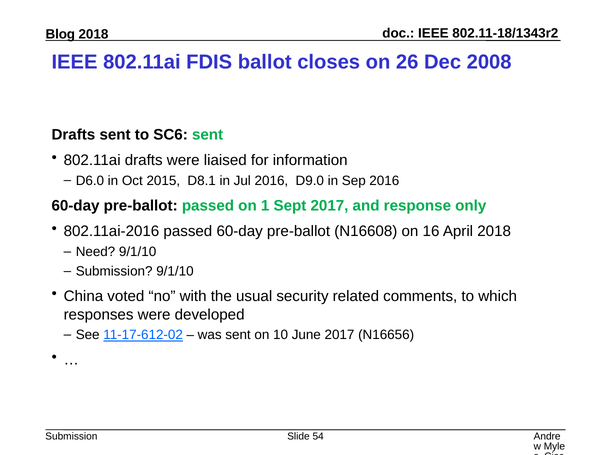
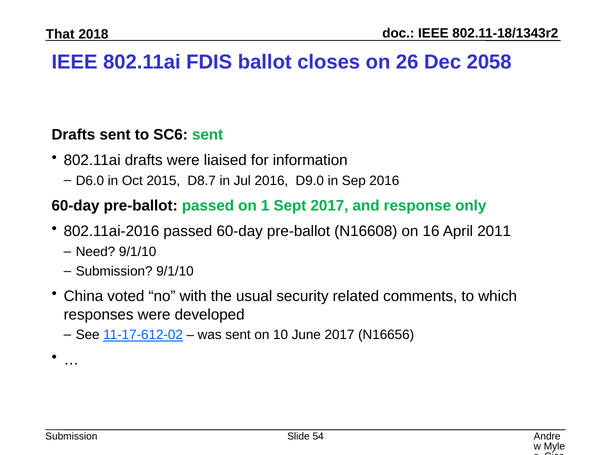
Blog: Blog -> That
2008: 2008 -> 2058
D8.1: D8.1 -> D8.7
April 2018: 2018 -> 2011
